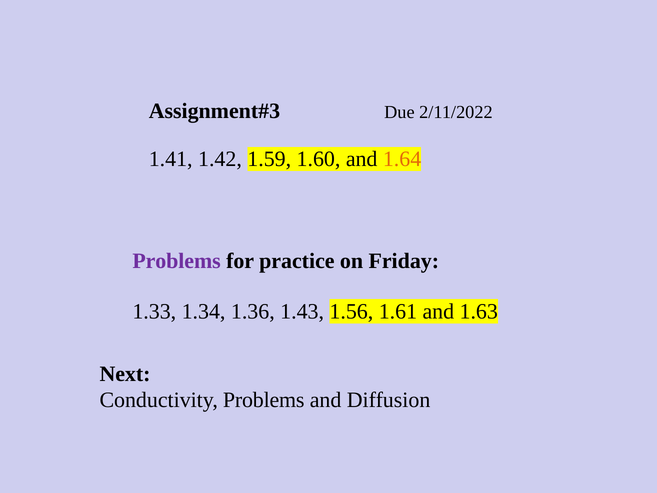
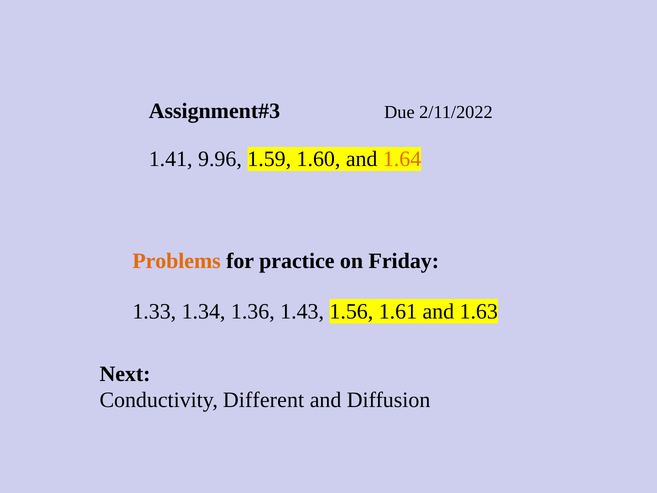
1.42: 1.42 -> 9.96
Problems at (177, 261) colour: purple -> orange
Conductivity Problems: Problems -> Different
